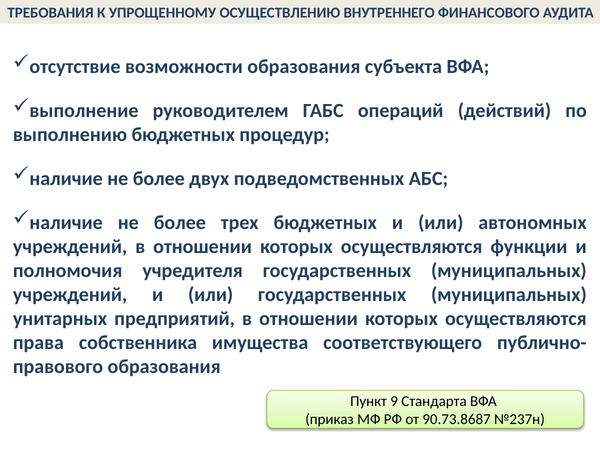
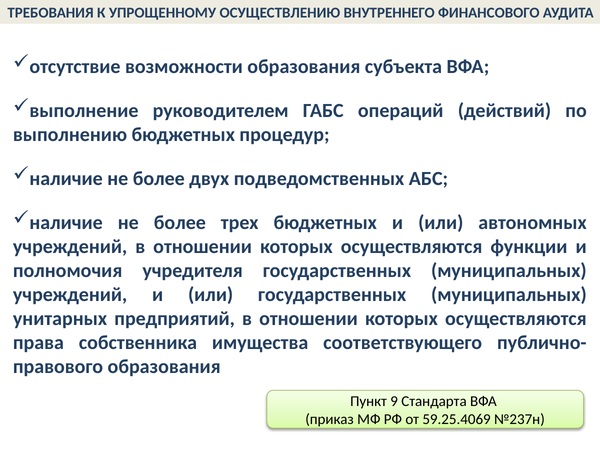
90.73.8687: 90.73.8687 -> 59.25.4069
